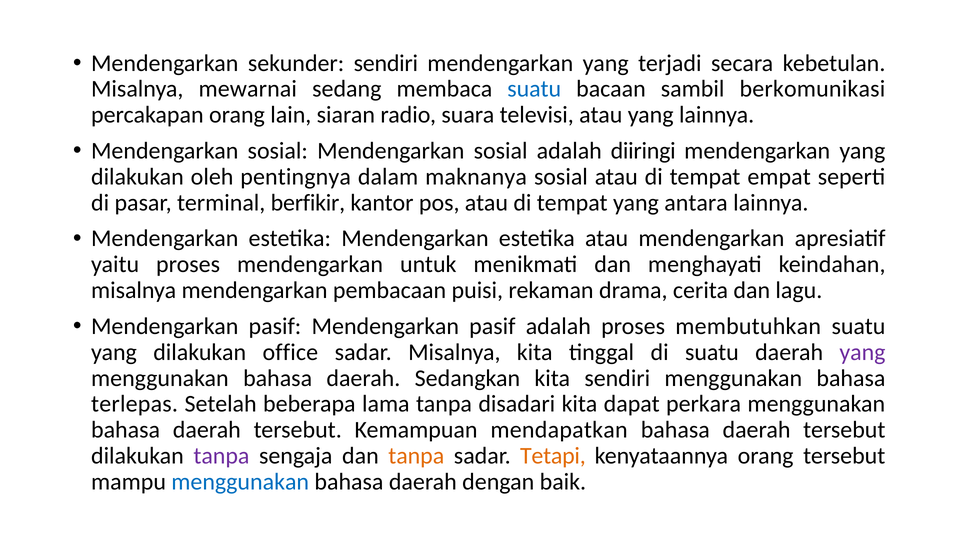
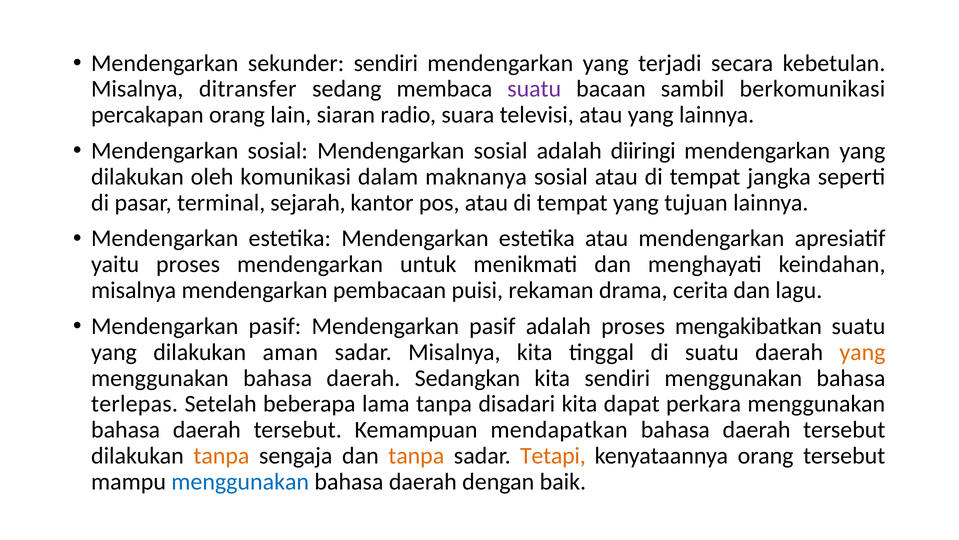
mewarnai: mewarnai -> ditransfer
suatu at (534, 89) colour: blue -> purple
pentingnya: pentingnya -> komunikasi
empat: empat -> jangka
berfikir: berfikir -> sejarah
antara: antara -> tujuan
membutuhkan: membutuhkan -> mengakibatkan
office: office -> aman
yang at (862, 352) colour: purple -> orange
tanpa at (221, 455) colour: purple -> orange
